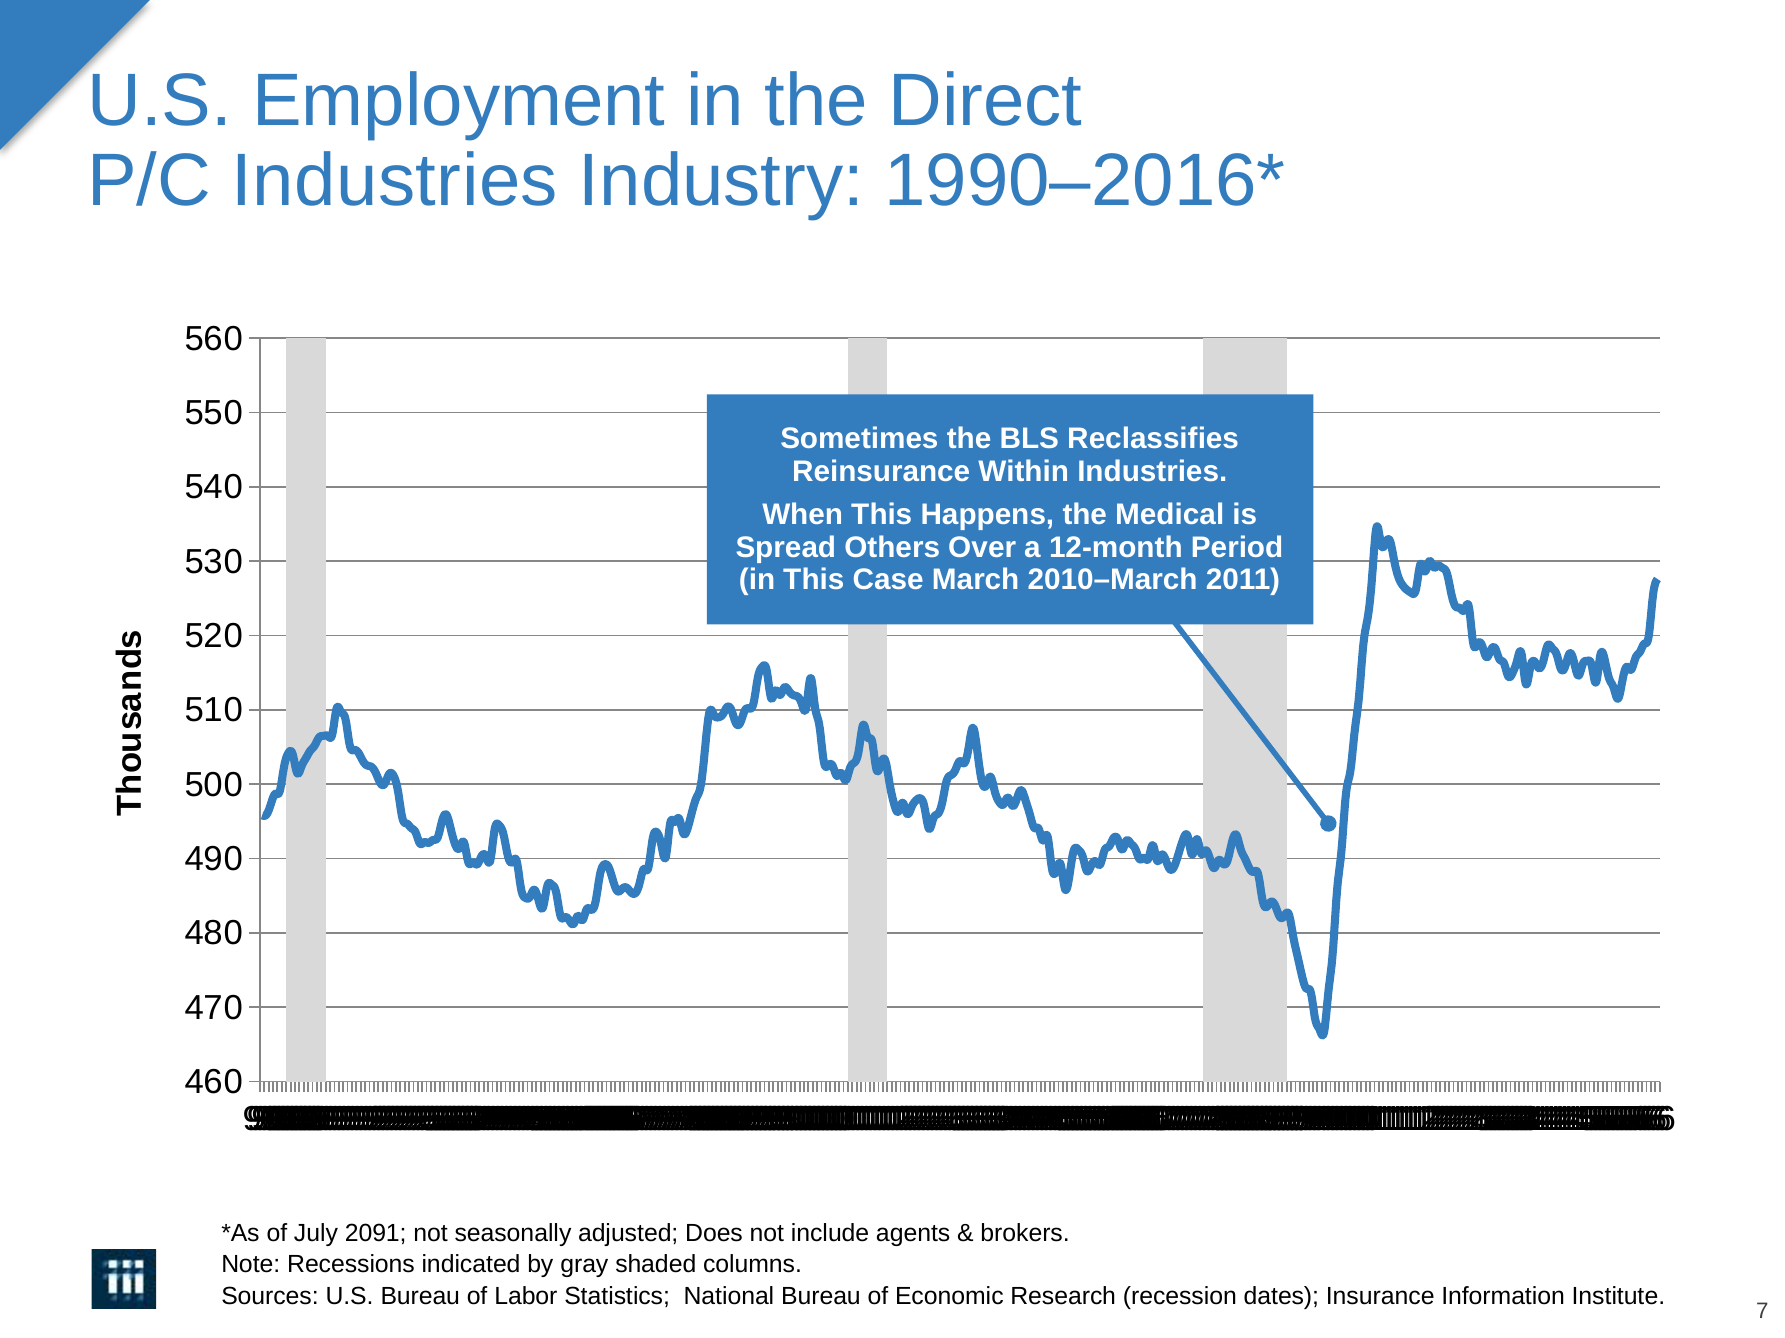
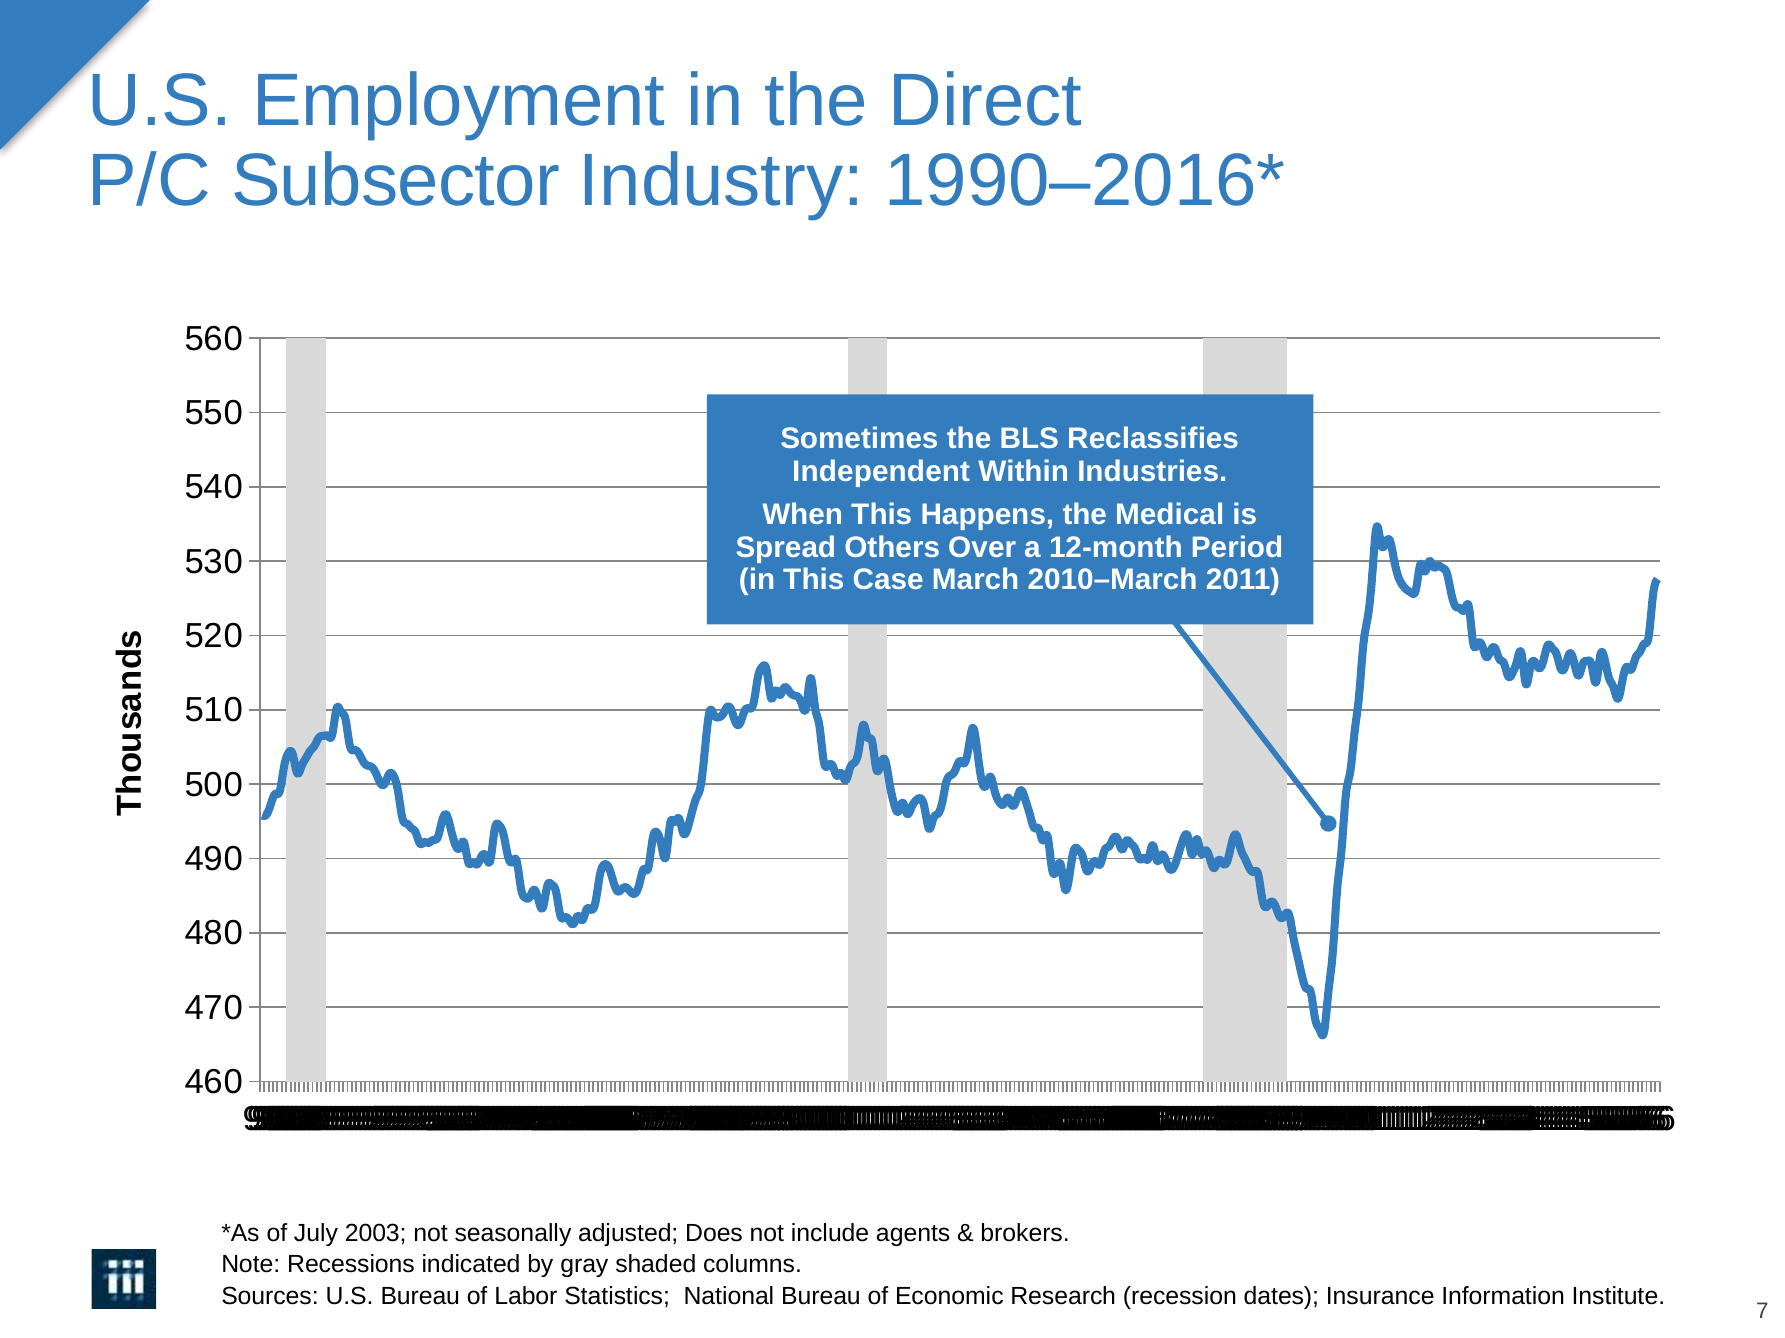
P/C Industries: Industries -> Subsector
Reinsurance: Reinsurance -> Independent
2091: 2091 -> 2003
